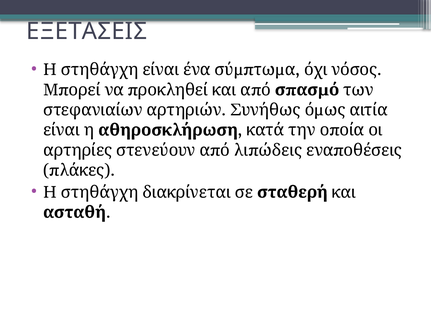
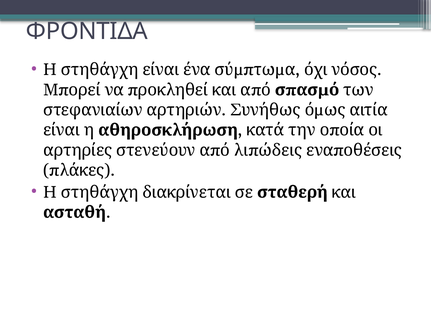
ΕΞΕΤΑΣΕΙΣ: ΕΞΕΤΑΣΕΙΣ -> ΦΡΟΝΤΙΔΑ
